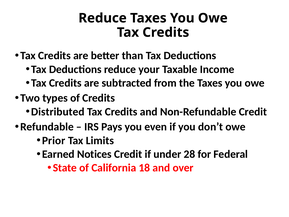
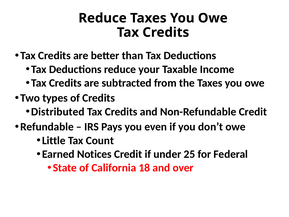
Prior: Prior -> Little
Limits: Limits -> Count
28: 28 -> 25
